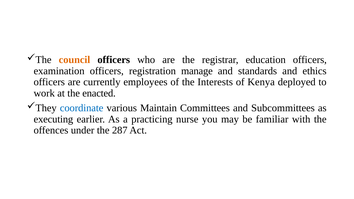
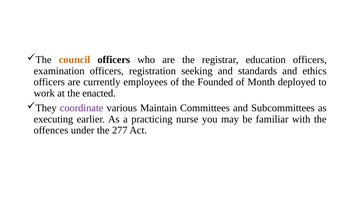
manage: manage -> seeking
Interests: Interests -> Founded
Kenya: Kenya -> Month
coordinate colour: blue -> purple
287: 287 -> 277
